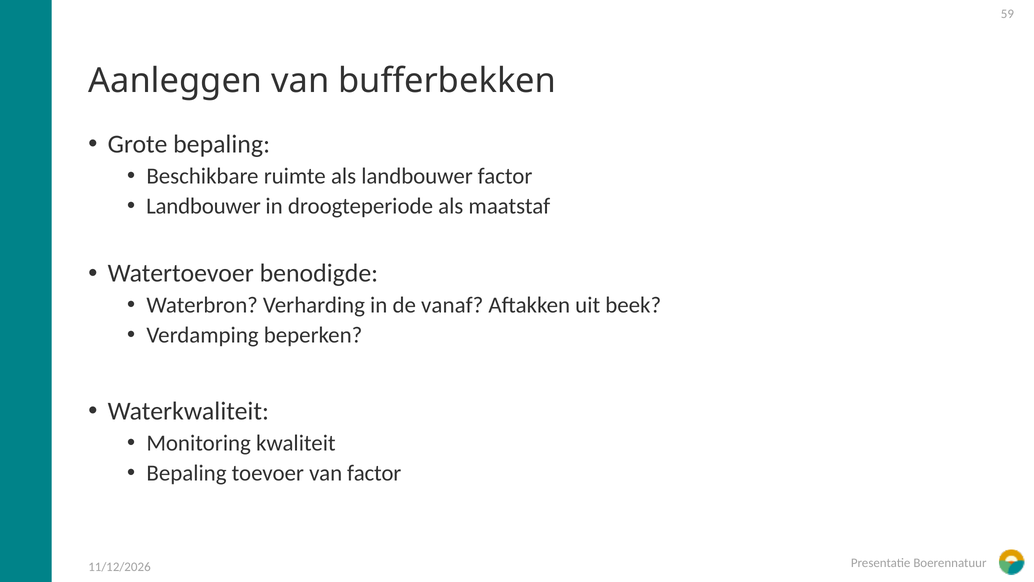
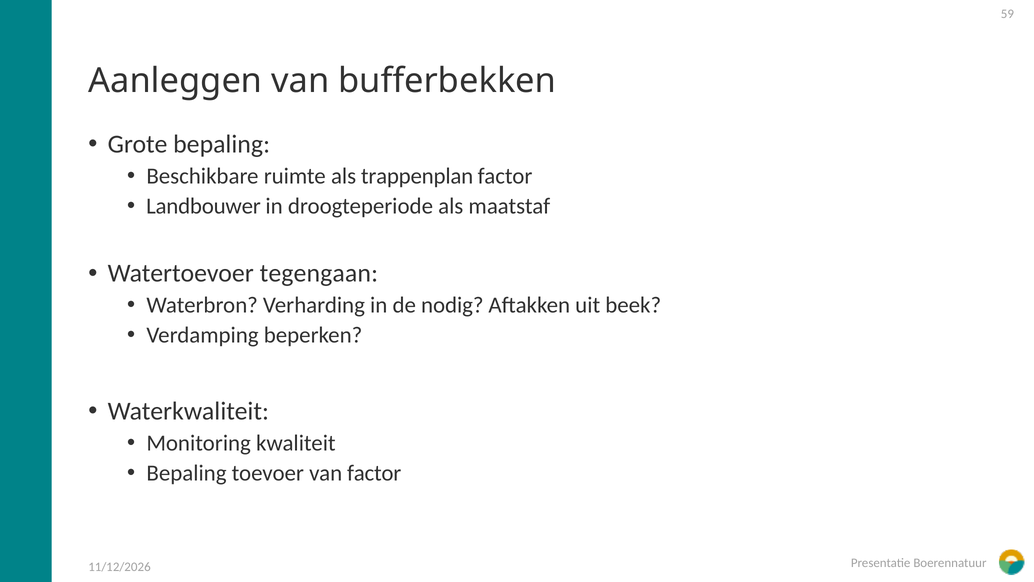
als landbouwer: landbouwer -> trappenplan
benodigde: benodigde -> tegengaan
vanaf: vanaf -> nodig
